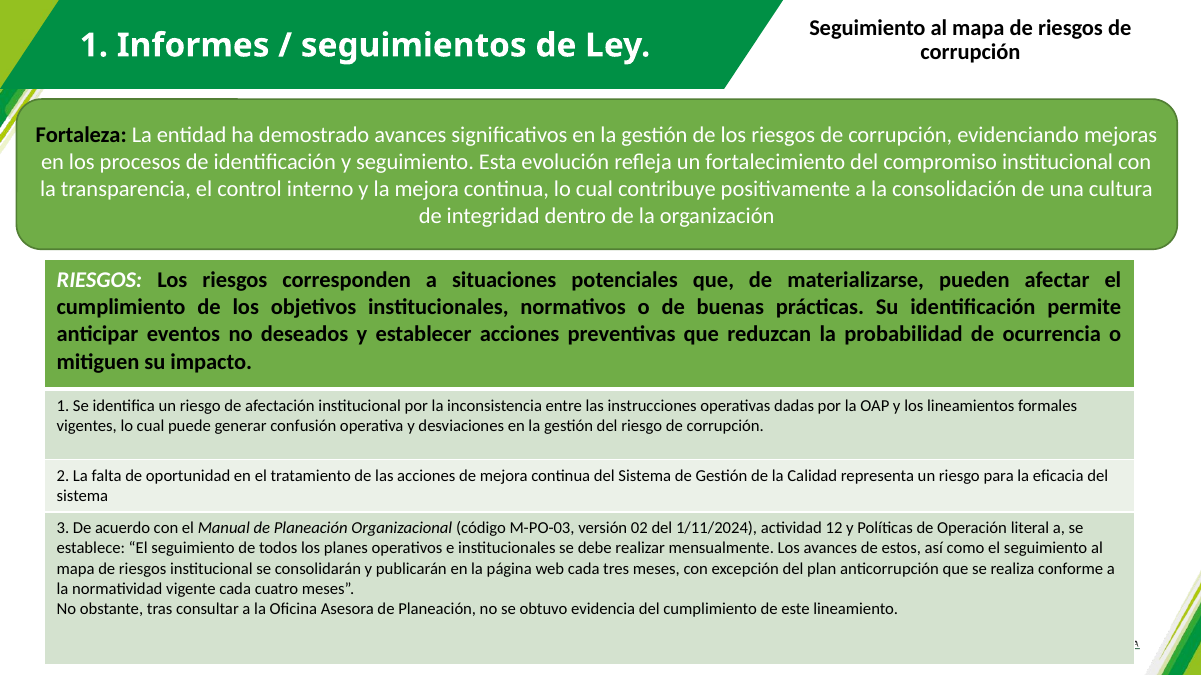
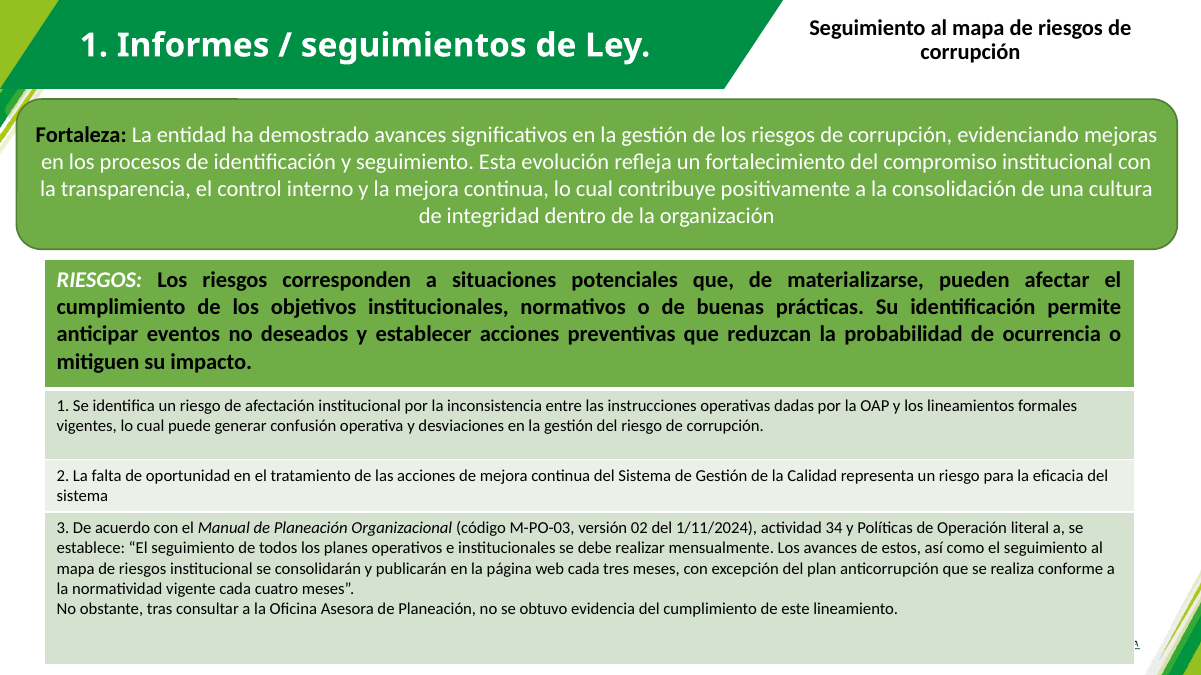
12: 12 -> 34
